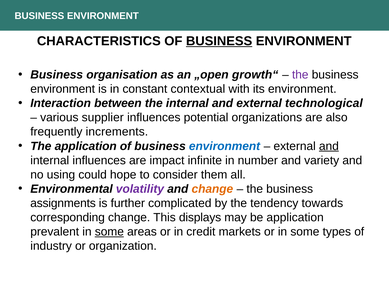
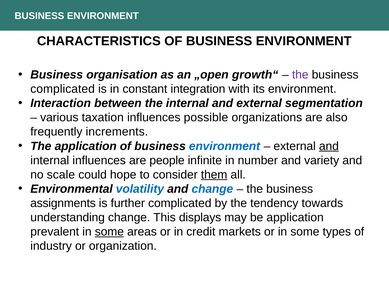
BUSINESS at (219, 41) underline: present -> none
environment at (63, 89): environment -> complicated
contextual: contextual -> integration
technological: technological -> segmentation
supplier: supplier -> taxation
potential: potential -> possible
impact: impact -> people
using: using -> scale
them underline: none -> present
volatility colour: purple -> blue
change at (212, 189) colour: orange -> blue
corresponding: corresponding -> understanding
